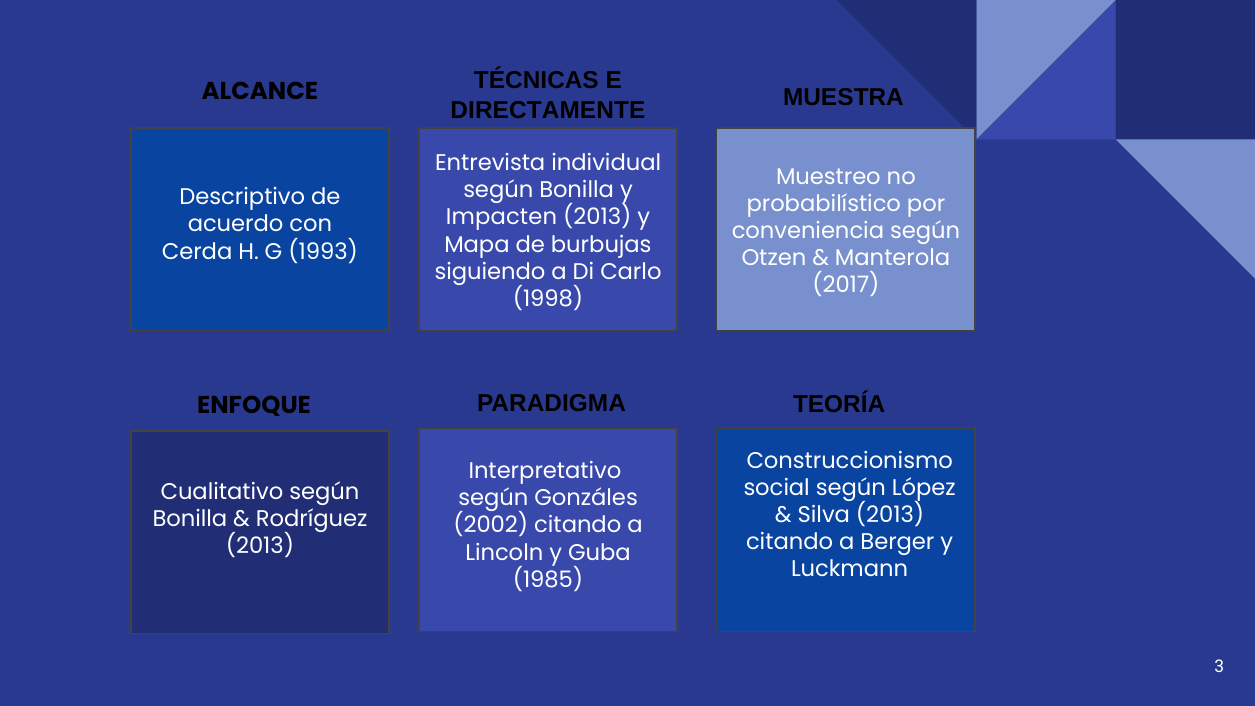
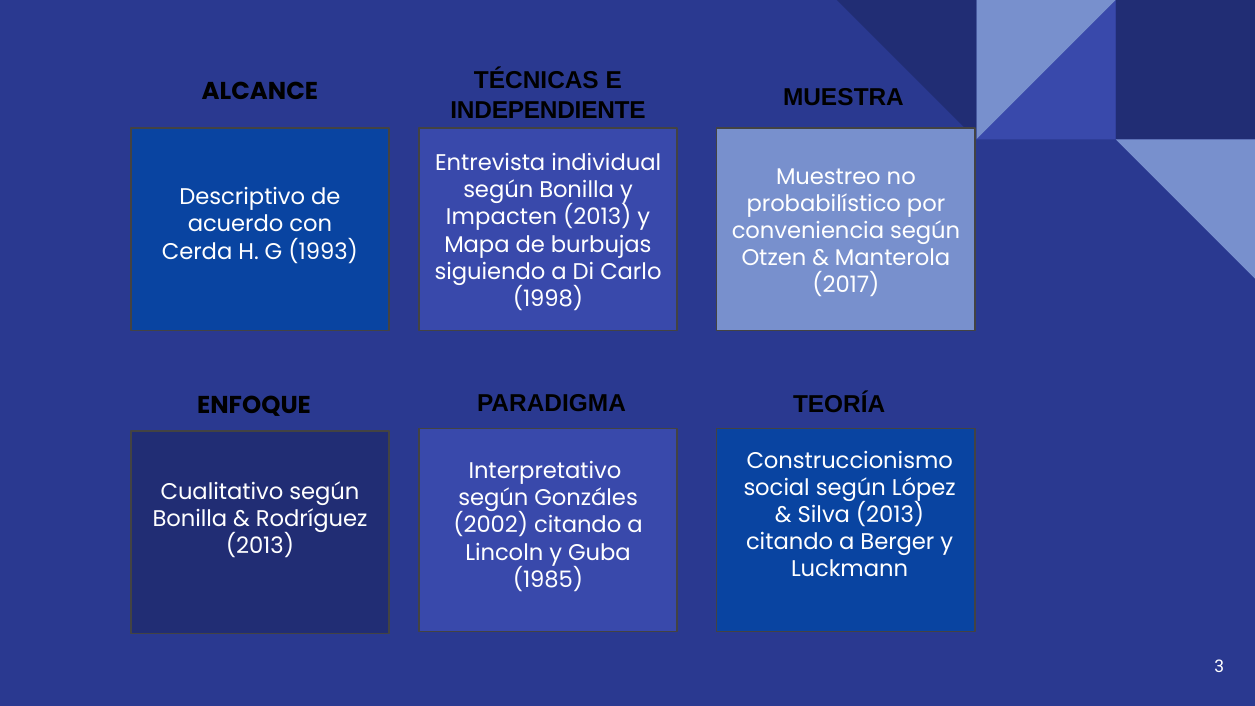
DIRECTAMENTE: DIRECTAMENTE -> INDEPENDIENTE
